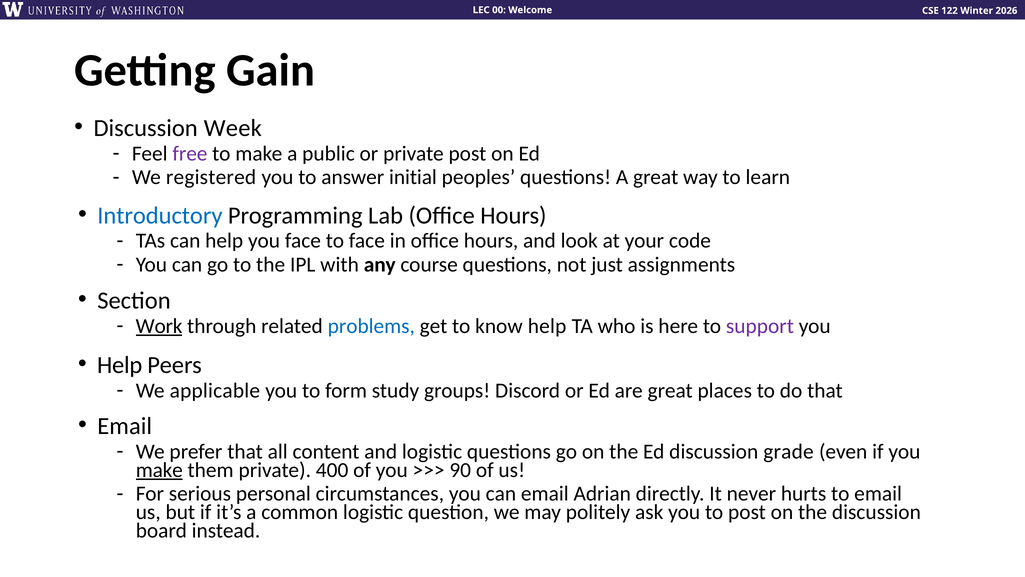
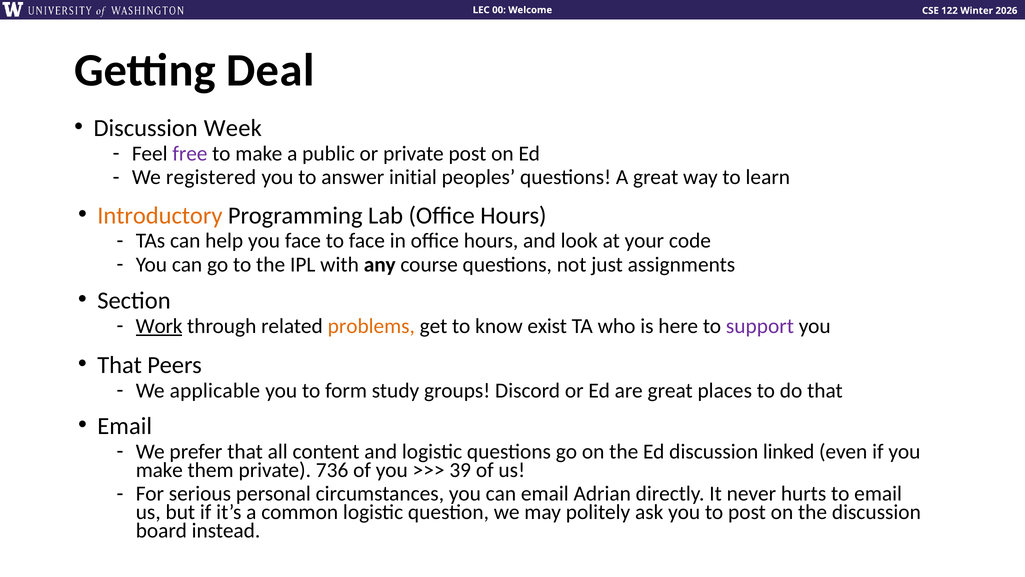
Gain: Gain -> Deal
Introductory colour: blue -> orange
problems colour: blue -> orange
know help: help -> exist
Help at (120, 365): Help -> That
grade: grade -> linked
make at (159, 470) underline: present -> none
400: 400 -> 736
90: 90 -> 39
